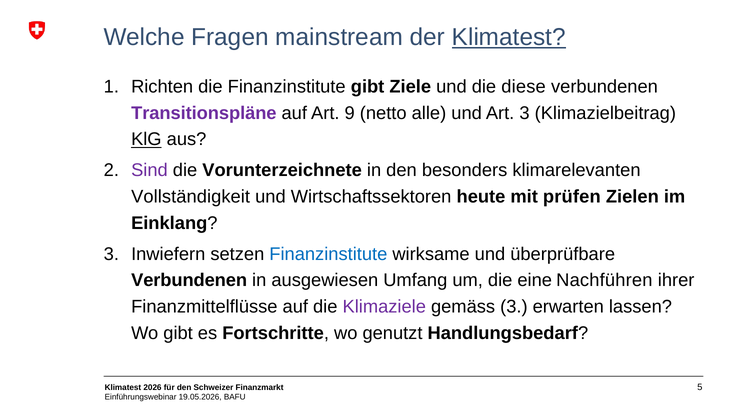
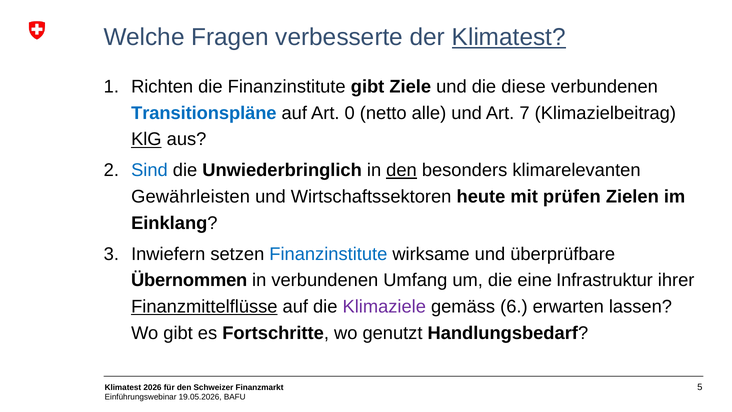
mainstream: mainstream -> verbesserte
Transitionspläne colour: purple -> blue
9: 9 -> 0
Art 3: 3 -> 7
Sind colour: purple -> blue
Vorunterzeichnete: Vorunterzeichnete -> Unwiederbringlich
den at (402, 170) underline: none -> present
Vollständigkeit: Vollständigkeit -> Gewährleisten
Verbundenen at (189, 280): Verbundenen -> Übernommen
in ausgewiesen: ausgewiesen -> verbundenen
Nachführen: Nachführen -> Infrastruktur
Finanzmittelflüsse underline: none -> present
gemäss 3: 3 -> 6
